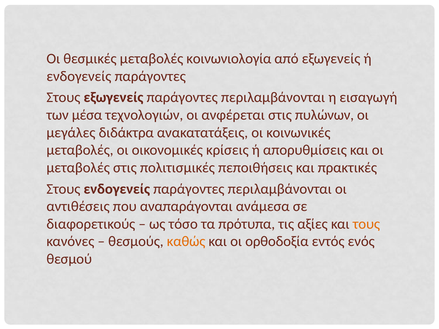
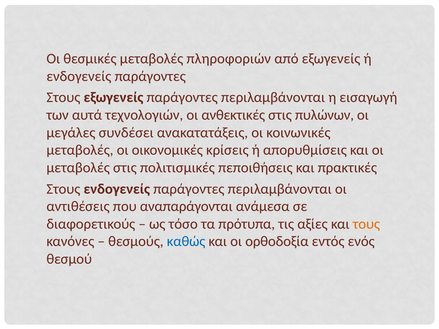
κοινωνιολογία: κοινωνιολογία -> πληροφοριών
μέσα: μέσα -> αυτά
ανφέρεται: ανφέρεται -> ανθεκτικές
διδάκτρα: διδάκτρα -> συνδέσει
καθώς colour: orange -> blue
